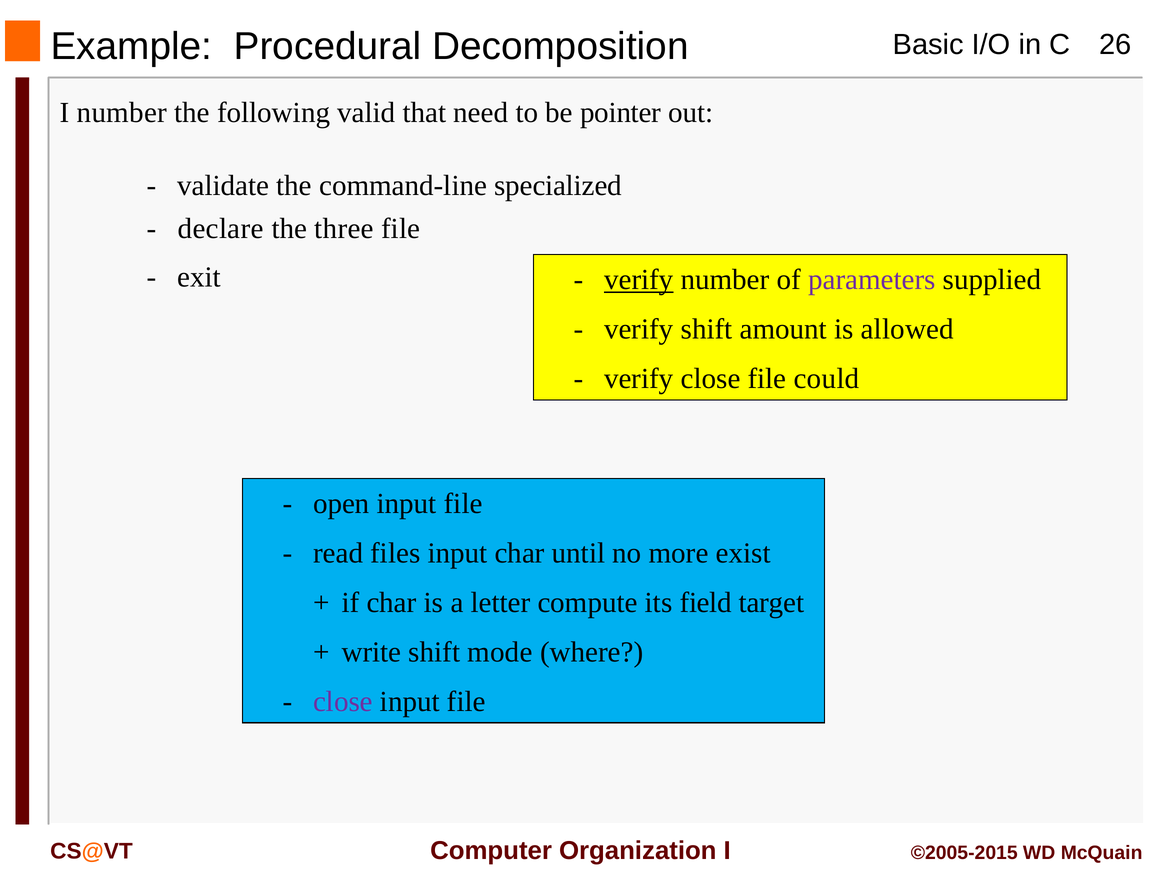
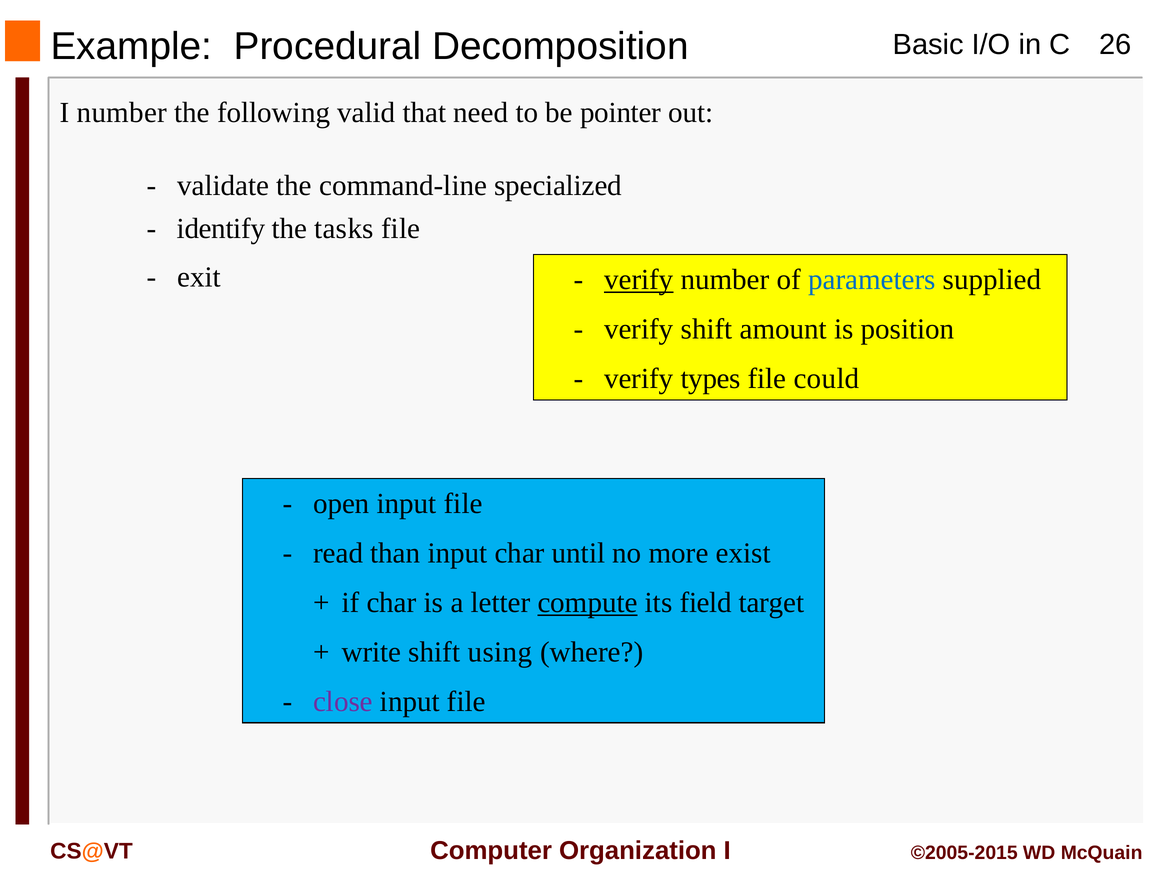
declare: declare -> identify
three: three -> tasks
parameters colour: purple -> blue
allowed: allowed -> position
verify close: close -> types
files: files -> than
compute underline: none -> present
mode: mode -> using
